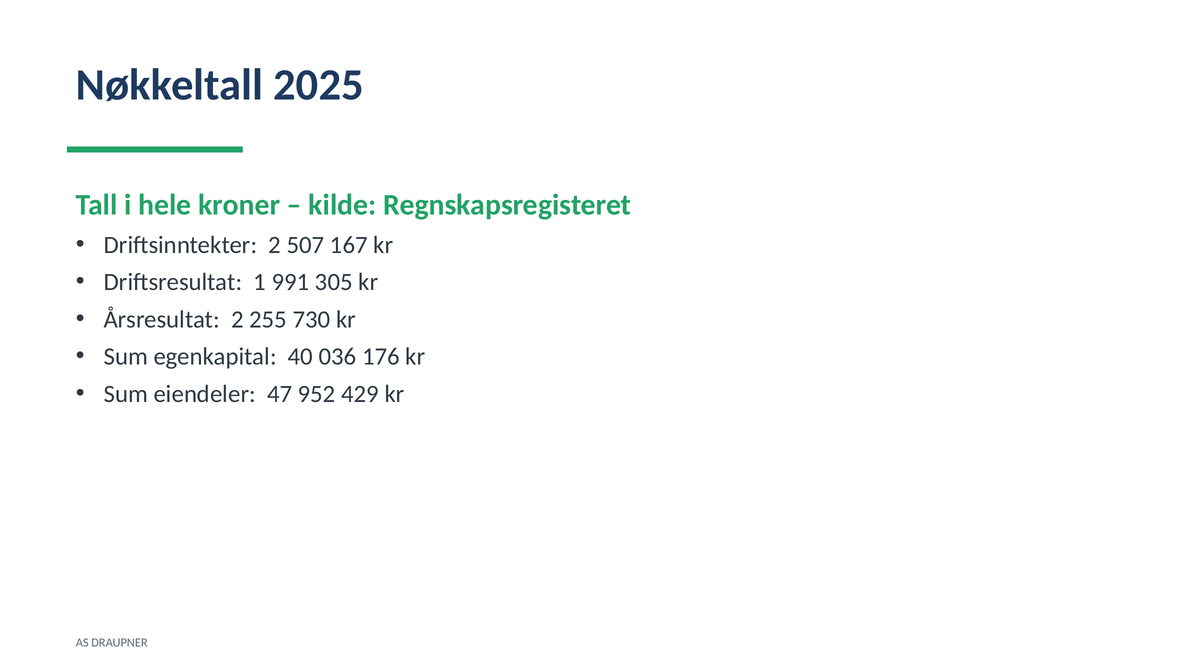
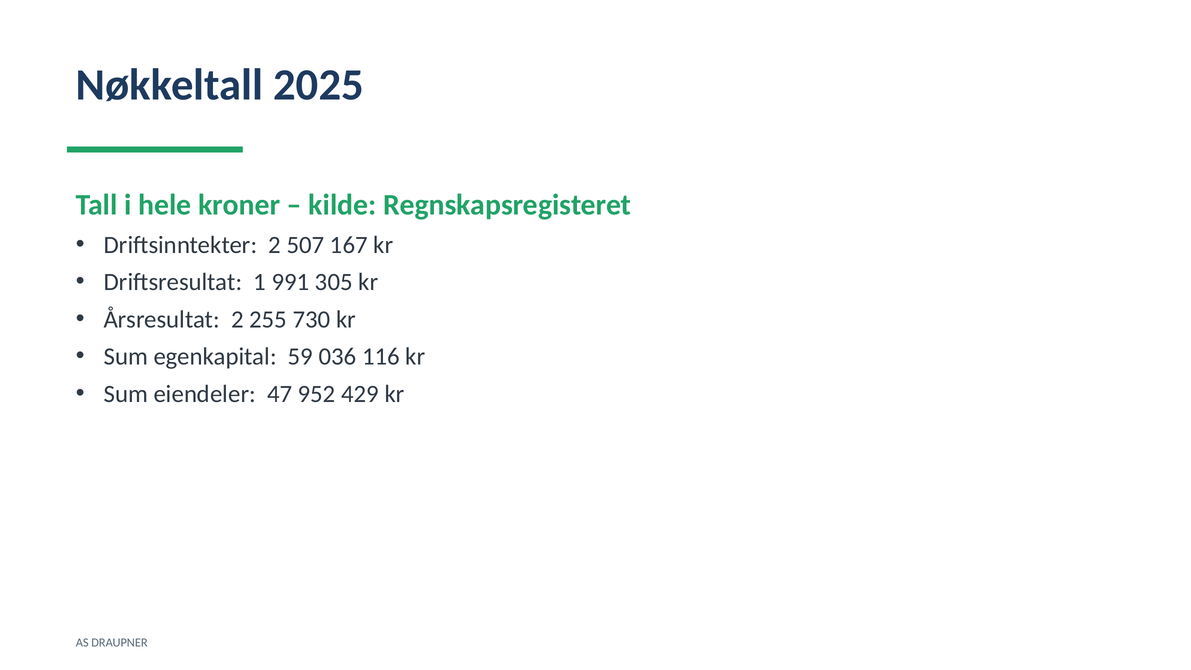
40: 40 -> 59
176: 176 -> 116
